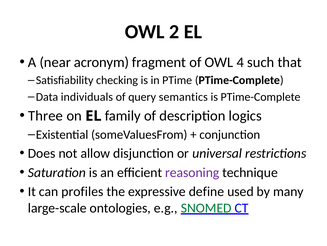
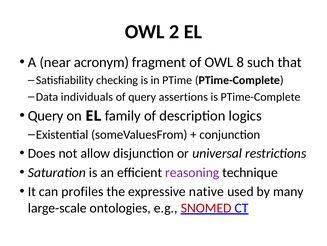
4: 4 -> 8
semantics: semantics -> assertions
Three at (46, 116): Three -> Query
define: define -> native
SNOMED colour: green -> red
